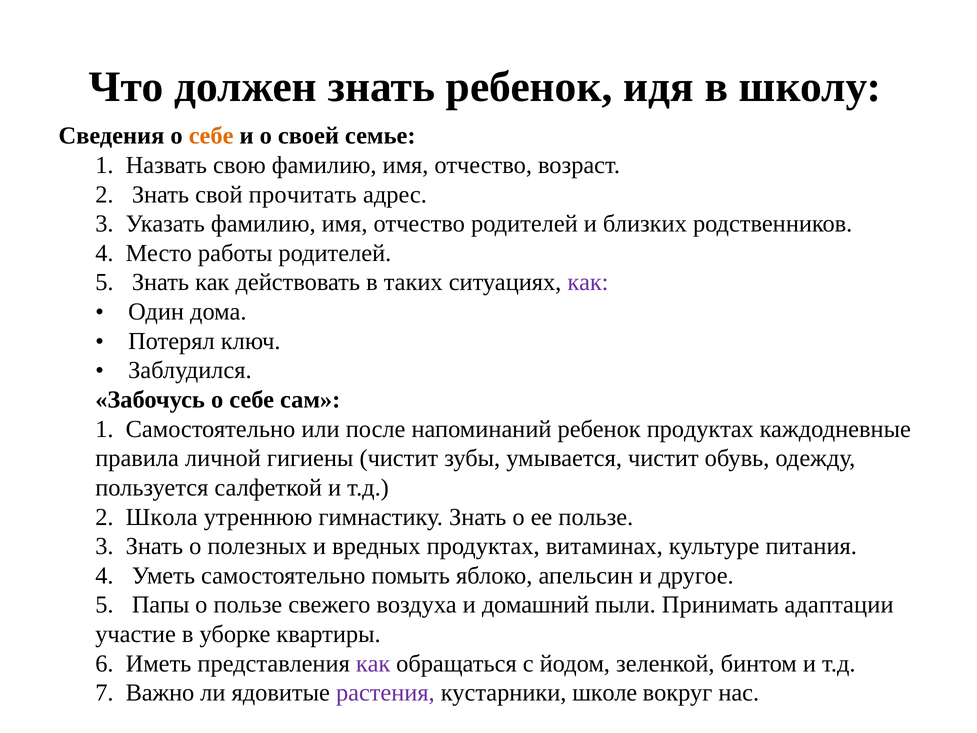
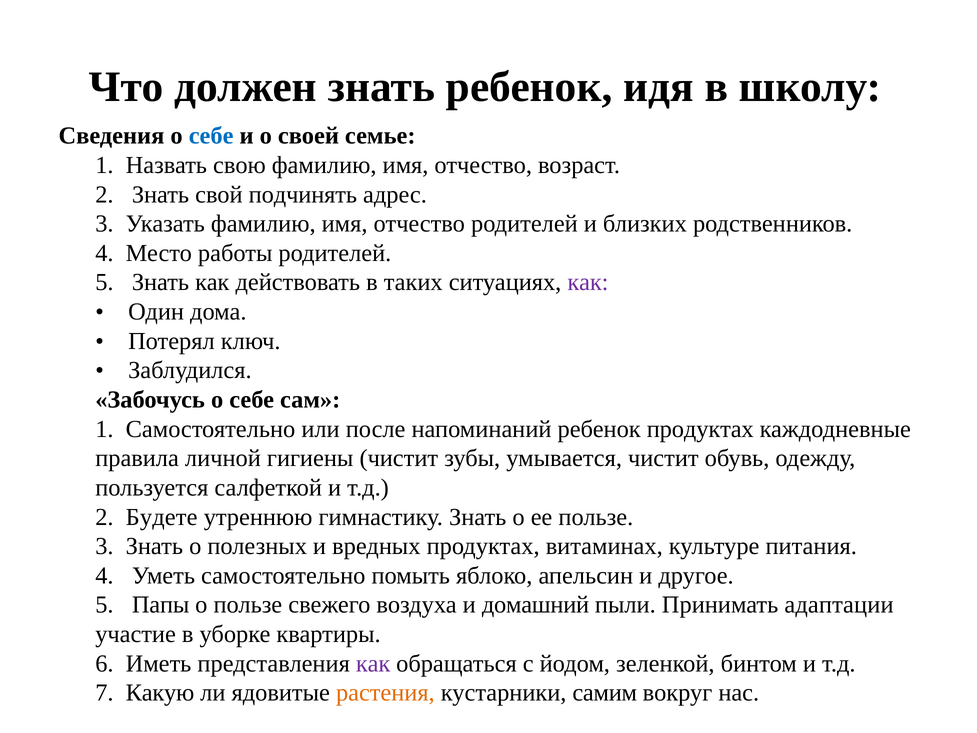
себе at (211, 136) colour: orange -> blue
прочитать: прочитать -> подчинять
Школа: Школа -> Будете
Важно: Важно -> Какую
растения colour: purple -> orange
школе: школе -> самим
